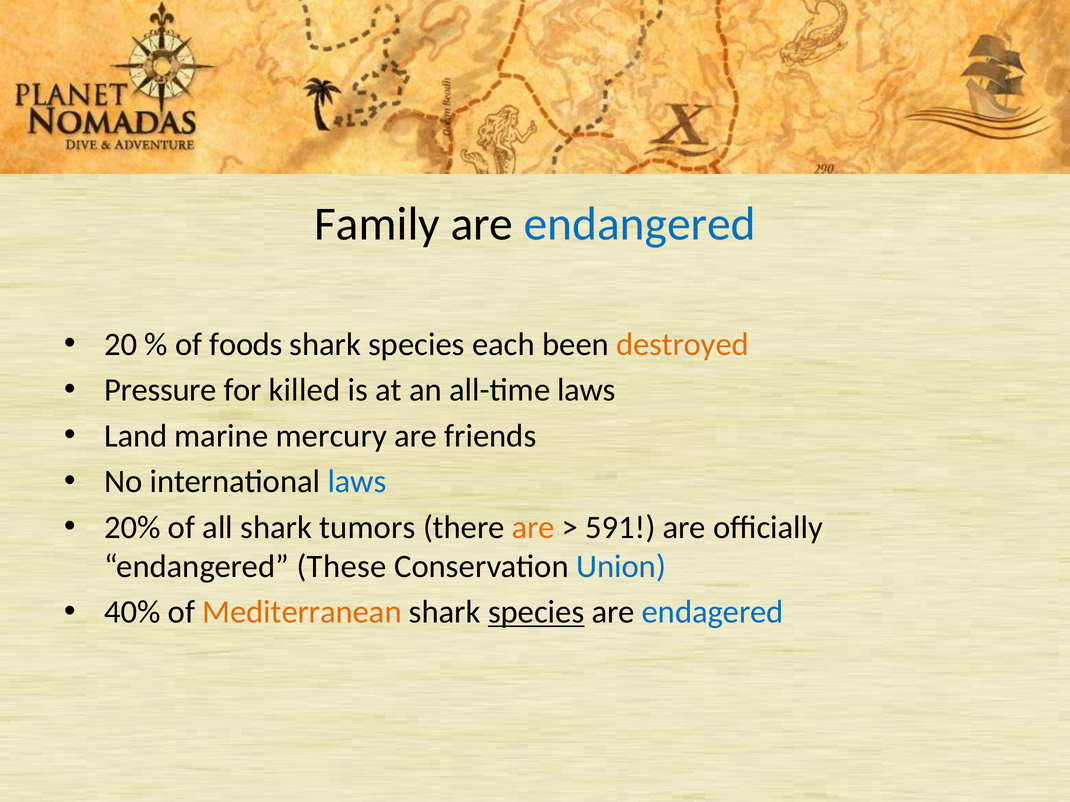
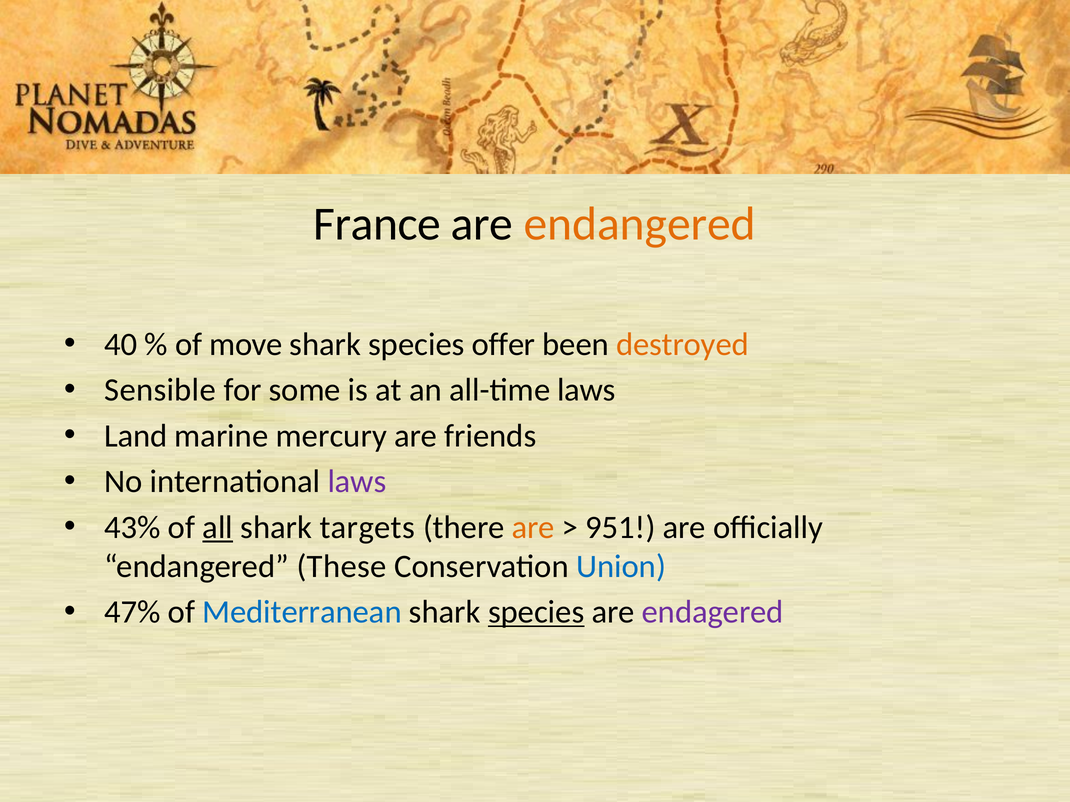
Family: Family -> France
endangered at (640, 224) colour: blue -> orange
20: 20 -> 40
foods: foods -> move
each: each -> offer
Pressure: Pressure -> Sensible
killed: killed -> some
laws at (357, 482) colour: blue -> purple
20%: 20% -> 43%
all underline: none -> present
tumors: tumors -> targets
591: 591 -> 951
40%: 40% -> 47%
Mediterranean colour: orange -> blue
endagered colour: blue -> purple
